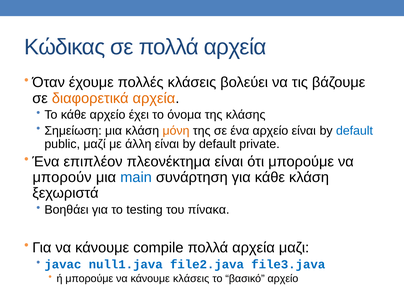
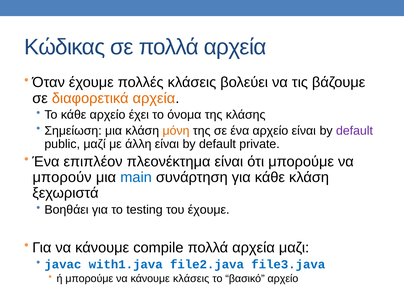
default at (354, 131) colour: blue -> purple
του πίνακα: πίνακα -> έχουμε
null1.java: null1.java -> with1.java
